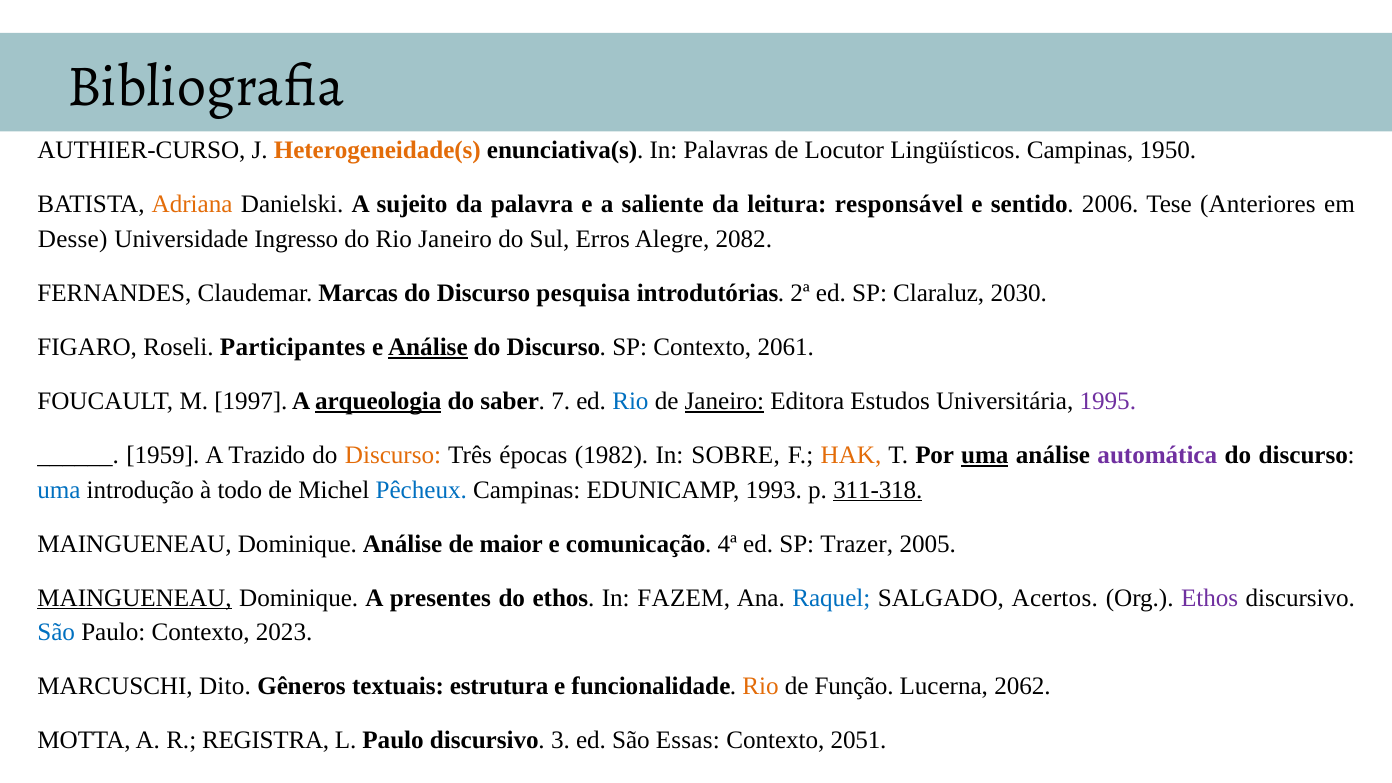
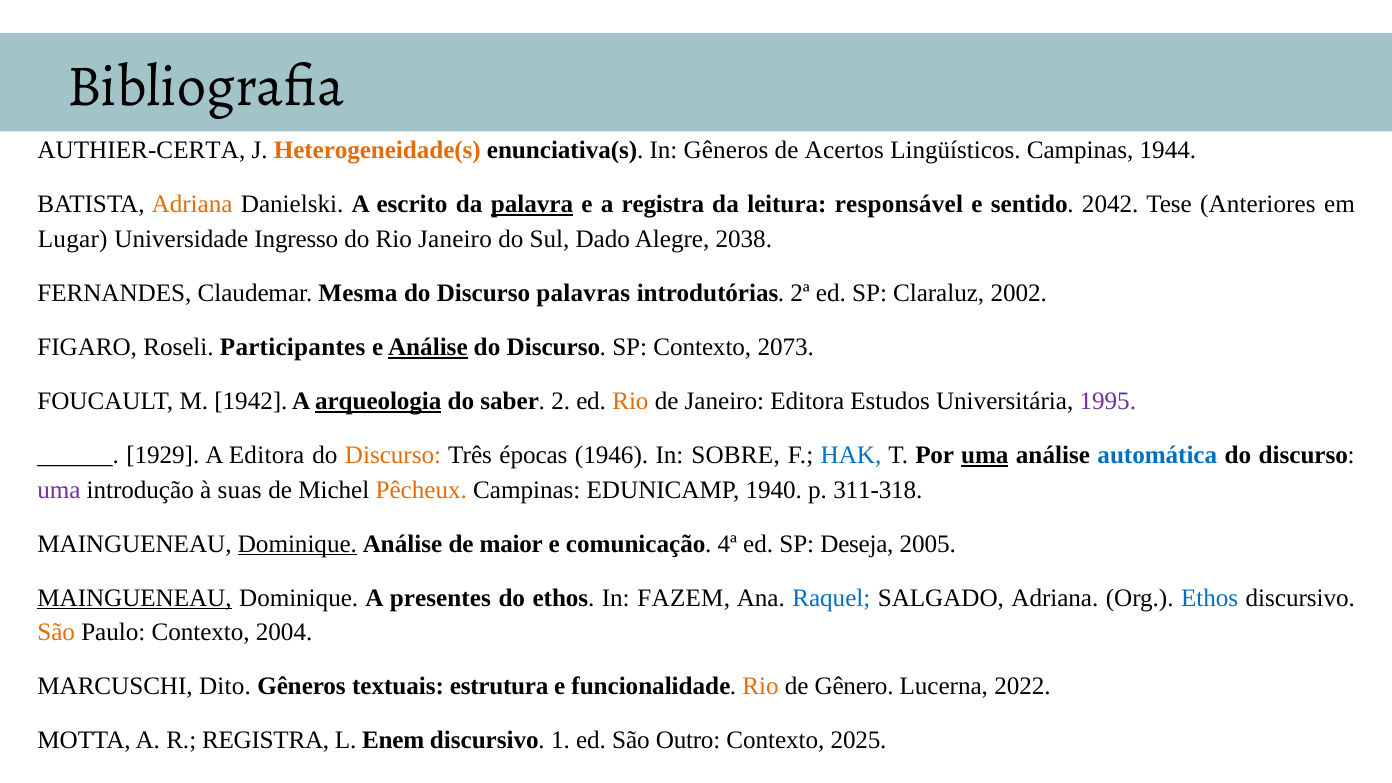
AUTHIER-CURSO: AUTHIER-CURSO -> AUTHIER-CERTA
In Palavras: Palavras -> Gêneros
Locutor: Locutor -> Acertos
1950: 1950 -> 1944
sujeito: sujeito -> escrito
palavra underline: none -> present
a saliente: saliente -> registra
2006: 2006 -> 2042
Desse: Desse -> Lugar
Erros: Erros -> Dado
2082: 2082 -> 2038
Marcas: Marcas -> Mesma
pesquisa: pesquisa -> palavras
2030: 2030 -> 2002
2061: 2061 -> 2073
1997: 1997 -> 1942
7: 7 -> 2
Rio at (630, 401) colour: blue -> orange
Janeiro at (724, 401) underline: present -> none
1959: 1959 -> 1929
A Trazido: Trazido -> Editora
1982: 1982 -> 1946
HAK colour: orange -> blue
automática colour: purple -> blue
uma at (59, 490) colour: blue -> purple
todo: todo -> suas
Pêcheux colour: blue -> orange
1993: 1993 -> 1940
311-318 underline: present -> none
Dominique at (297, 544) underline: none -> present
Trazer: Trazer -> Deseja
SALGADO Acertos: Acertos -> Adriana
Ethos at (1210, 598) colour: purple -> blue
São at (56, 633) colour: blue -> orange
2023: 2023 -> 2004
Função: Função -> Gênero
2062: 2062 -> 2022
L Paulo: Paulo -> Enem
3: 3 -> 1
Essas: Essas -> Outro
2051: 2051 -> 2025
